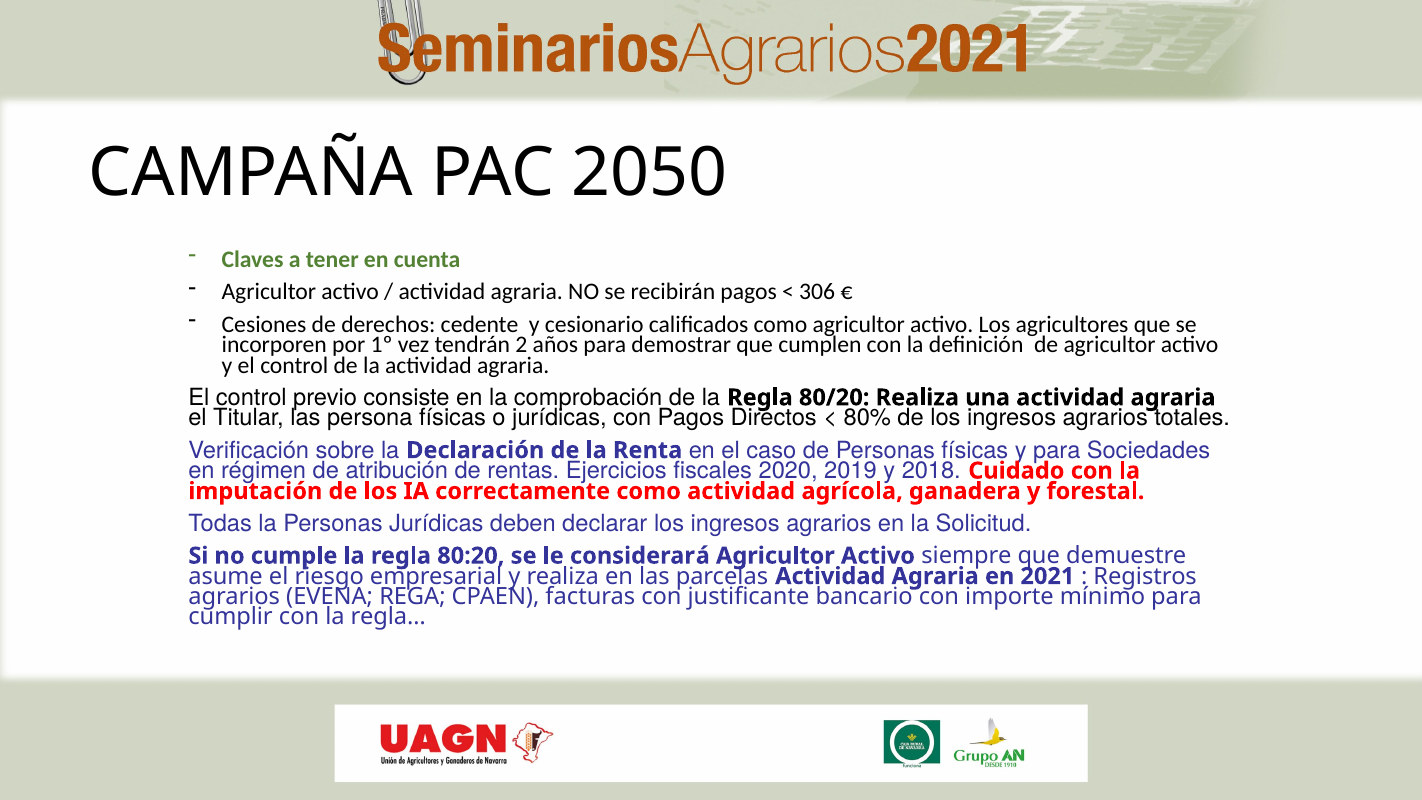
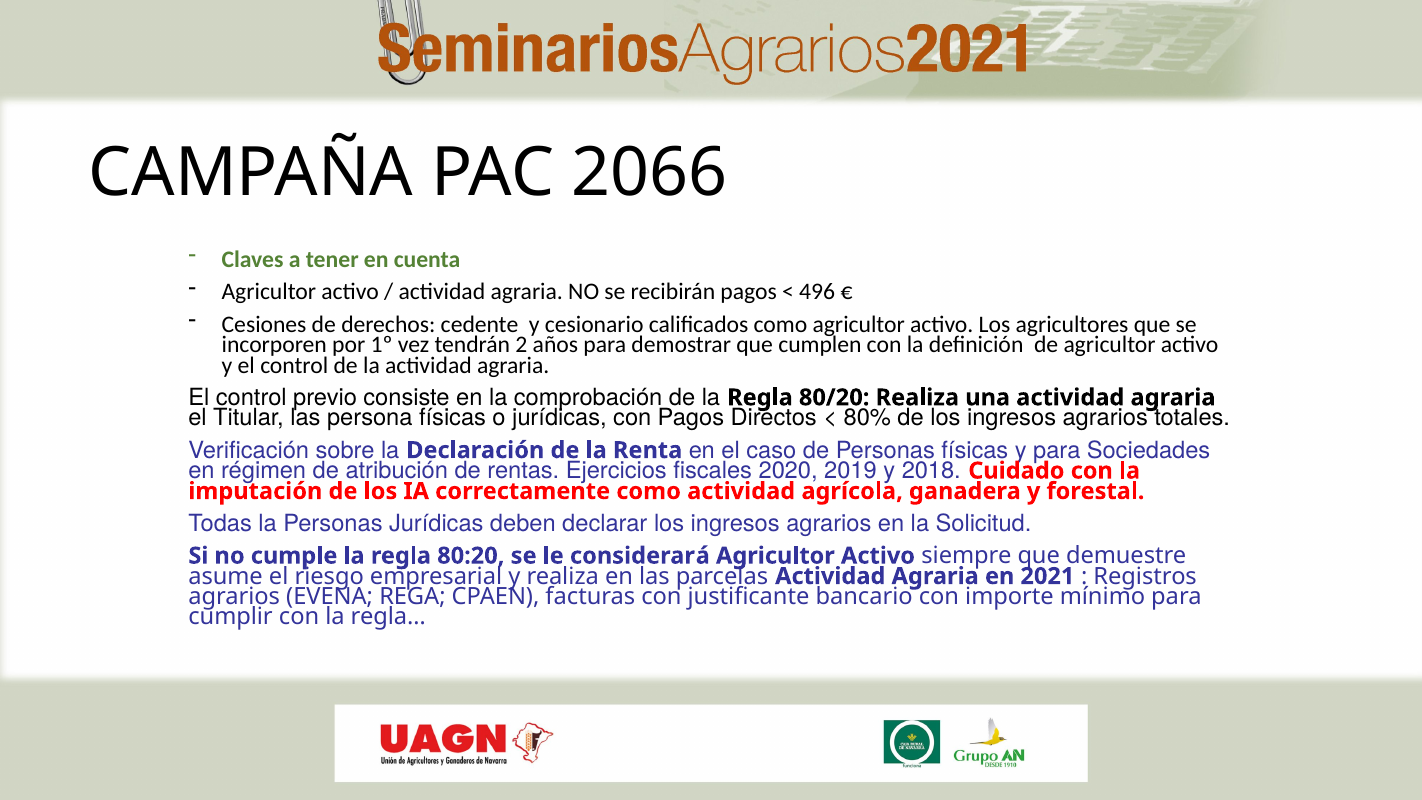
2050: 2050 -> 2066
306: 306 -> 496
